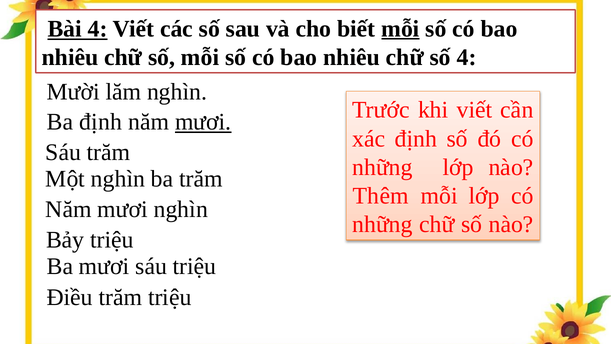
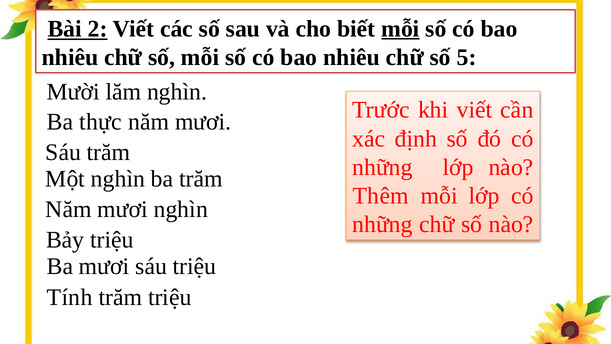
Bài 4: 4 -> 2
số 4: 4 -> 5
Ba định: định -> thực
mươi at (203, 122) underline: present -> none
Điều: Điều -> Tính
